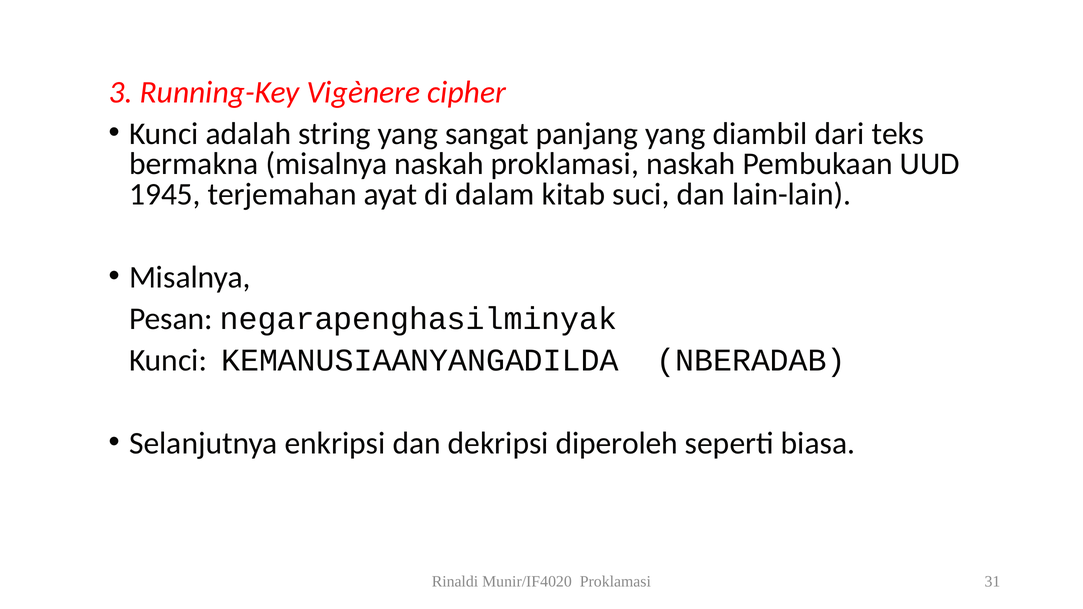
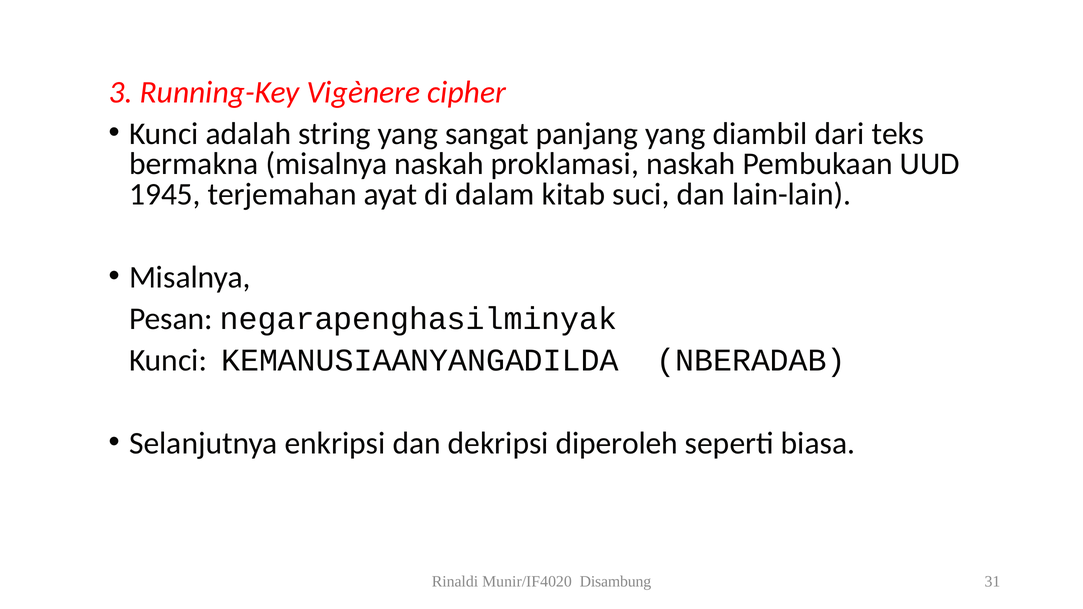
Munir/IF4020 Proklamasi: Proklamasi -> Disambung
